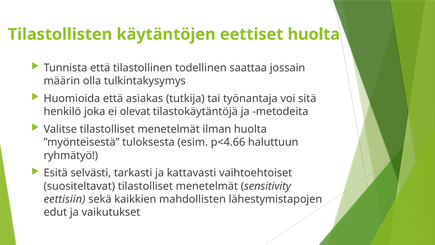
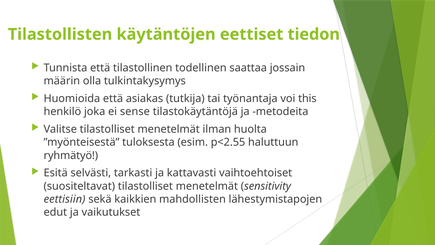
eettiset huolta: huolta -> tiedon
sitä: sitä -> this
olevat: olevat -> sense
p<4.66: p<4.66 -> p<2.55
